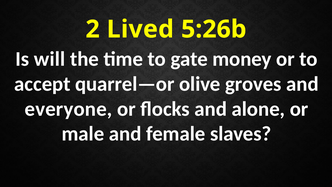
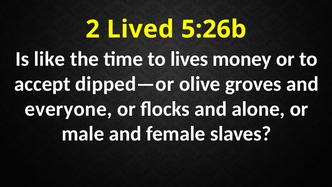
will: will -> like
gate: gate -> lives
quarrel—or: quarrel—or -> dipped—or
